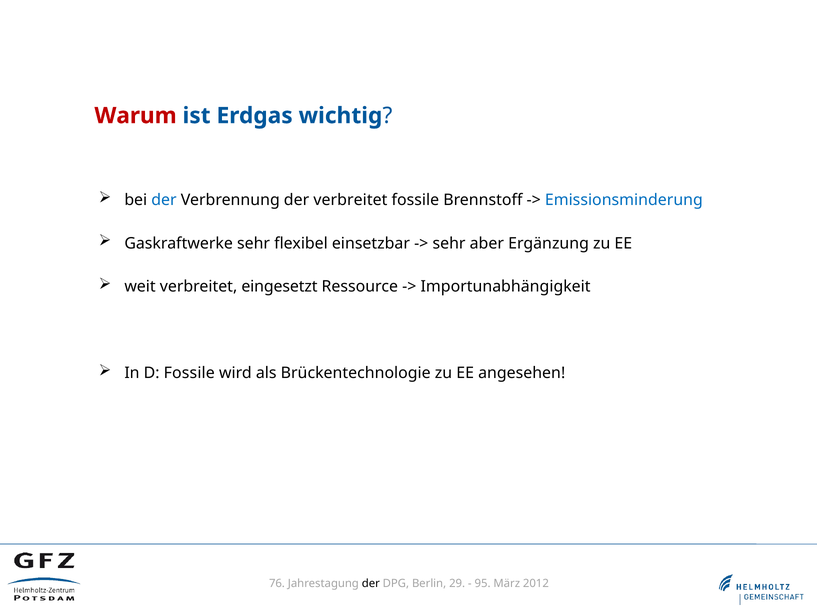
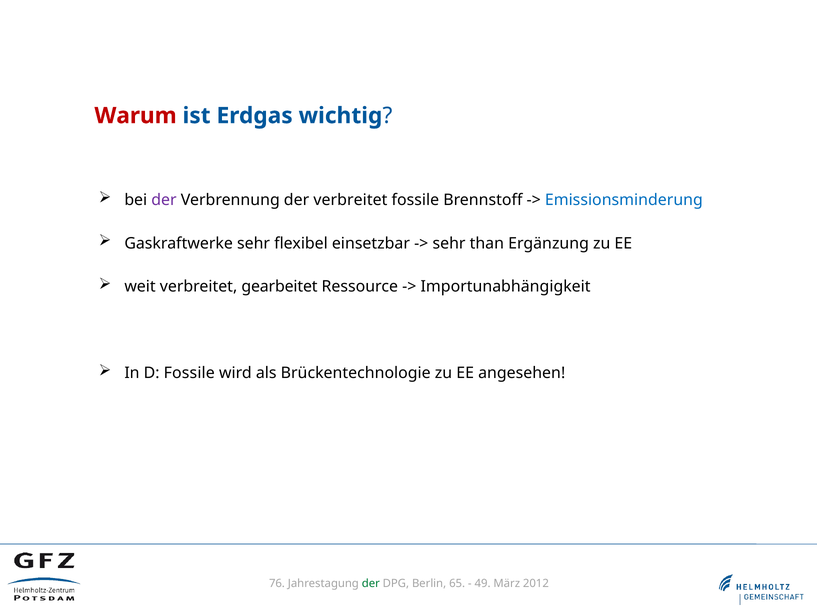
der at (164, 200) colour: blue -> purple
aber: aber -> than
eingesetzt: eingesetzt -> gearbeitet
der at (371, 583) colour: black -> green
29: 29 -> 65
95: 95 -> 49
